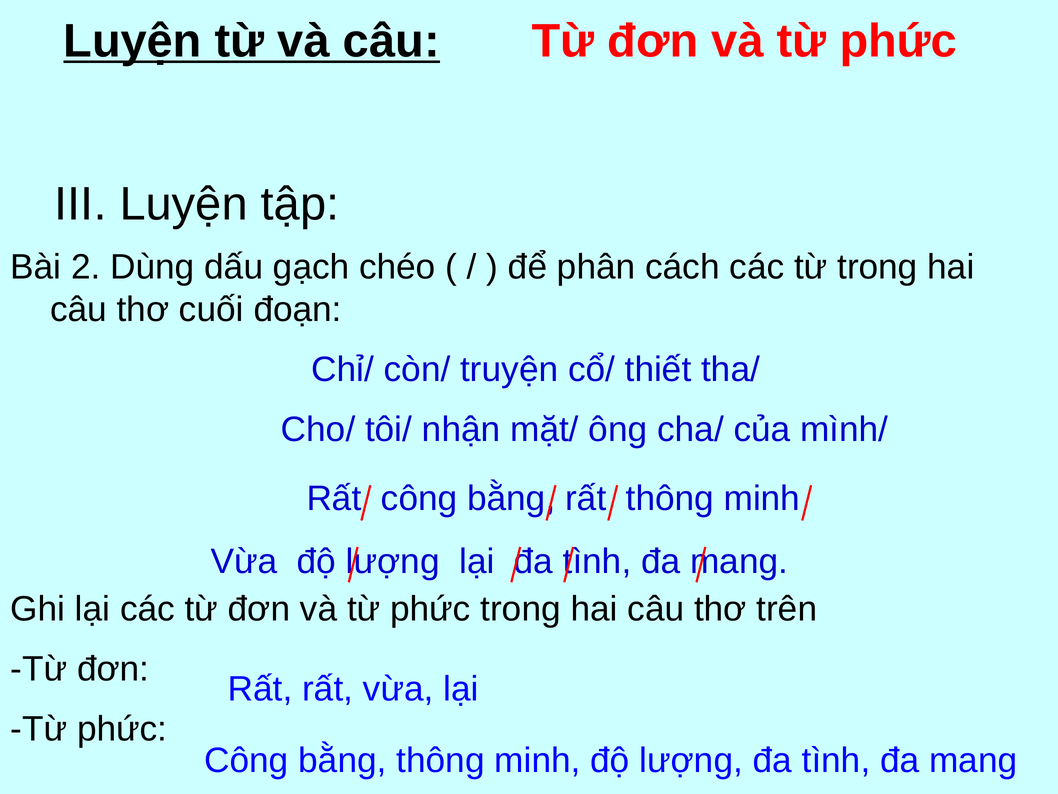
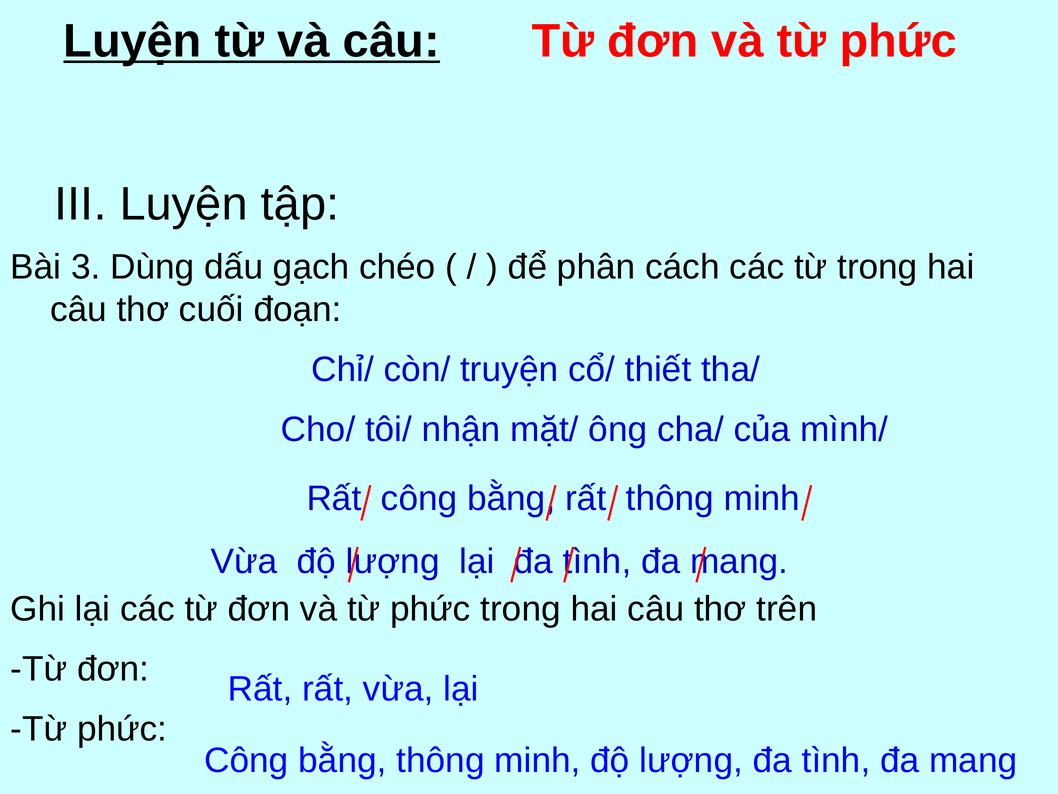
2: 2 -> 3
